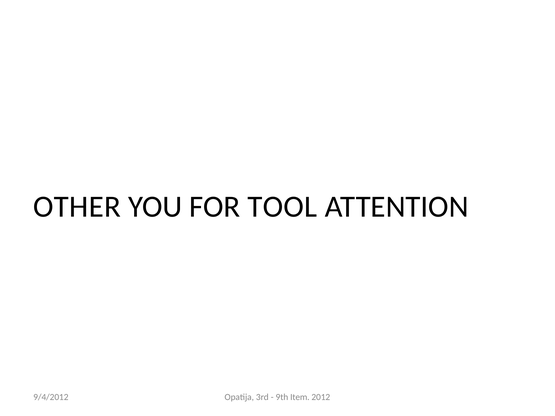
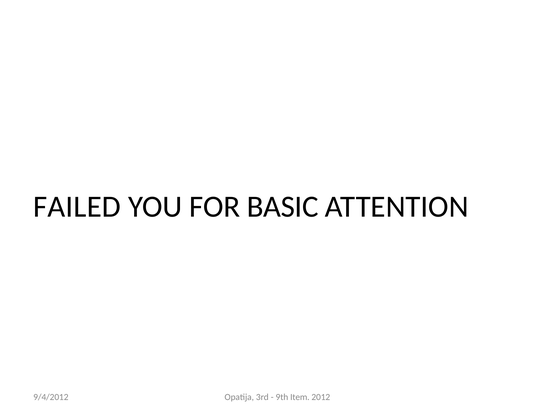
OTHER: OTHER -> FAILED
TOOL: TOOL -> BASIC
